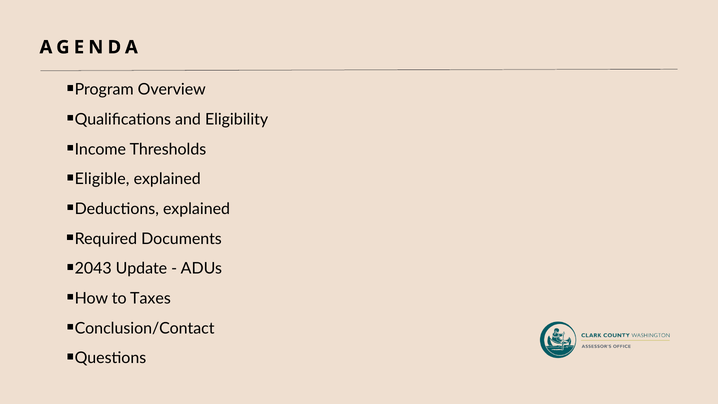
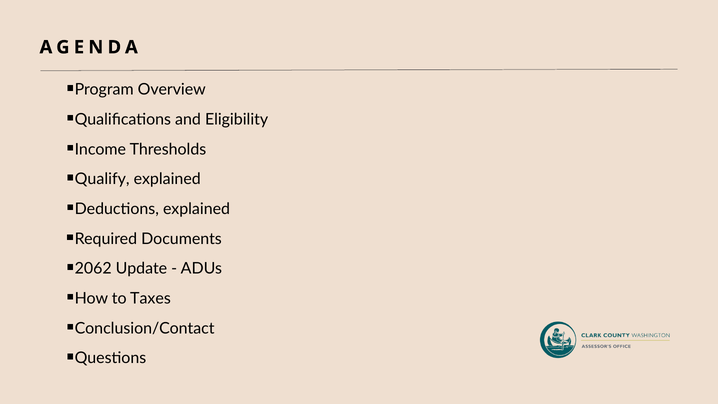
Eligible: Eligible -> Qualify
2043: 2043 -> 2062
